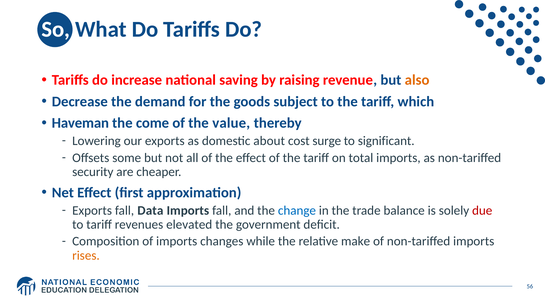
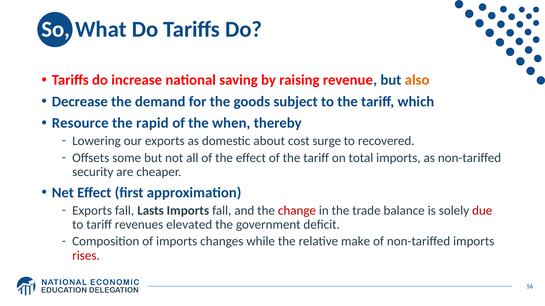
Haveman: Haveman -> Resource
come: come -> rapid
value: value -> when
significant: significant -> recovered
Data: Data -> Lasts
change colour: blue -> red
rises colour: orange -> red
